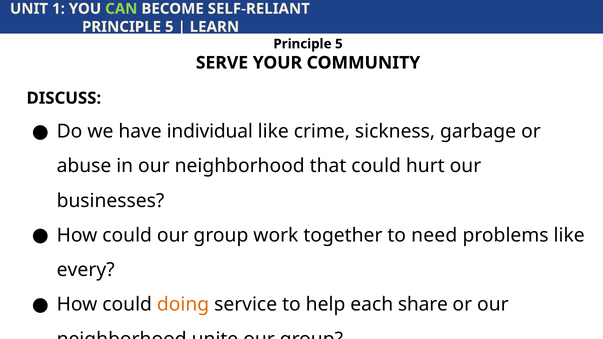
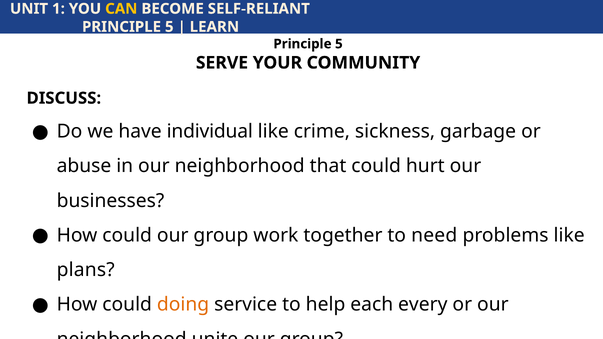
CAN colour: light green -> yellow
every: every -> plans
share: share -> every
